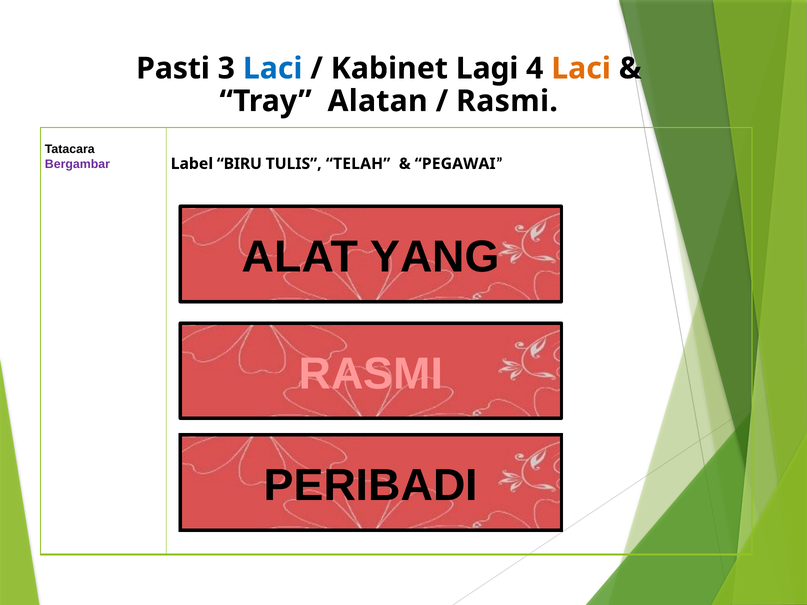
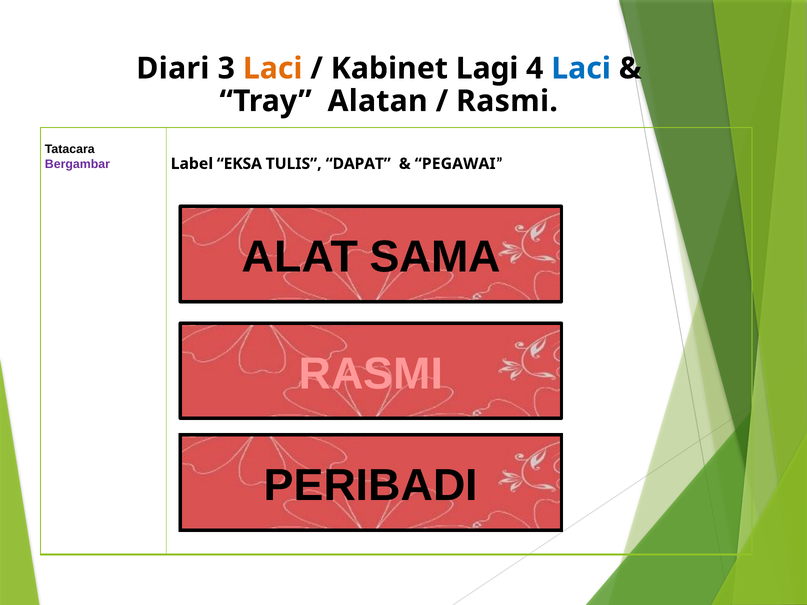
Pasti: Pasti -> Diari
Laci at (273, 68) colour: blue -> orange
Laci at (581, 68) colour: orange -> blue
BIRU: BIRU -> EKSA
TELAH: TELAH -> DAPAT
YANG: YANG -> SAMA
